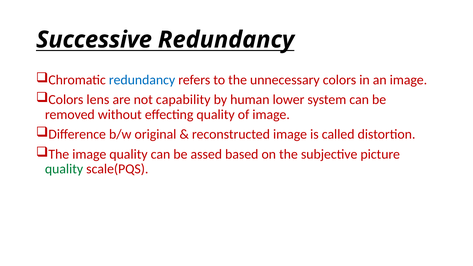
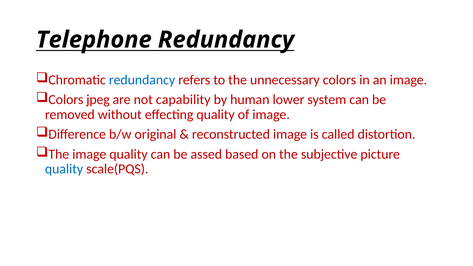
Successive: Successive -> Telephone
lens: lens -> jpeg
quality at (64, 169) colour: green -> blue
